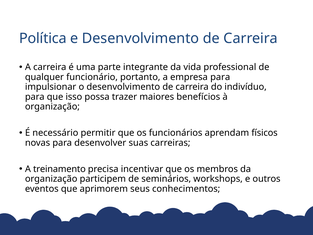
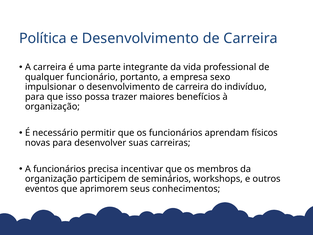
empresa para: para -> sexo
A treinamento: treinamento -> funcionários
